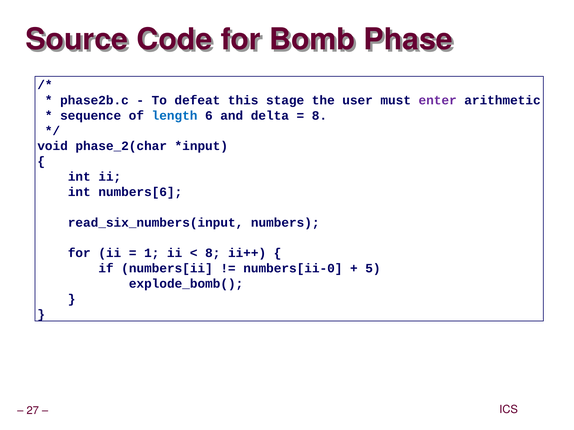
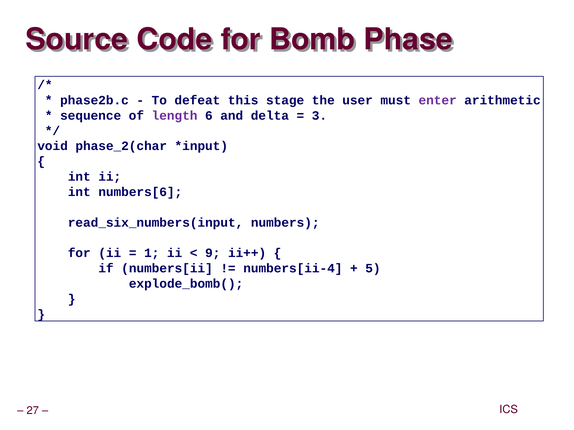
length colour: blue -> purple
8 at (319, 116): 8 -> 3
8 at (213, 253): 8 -> 9
numbers[ii-0: numbers[ii-0 -> numbers[ii-4
